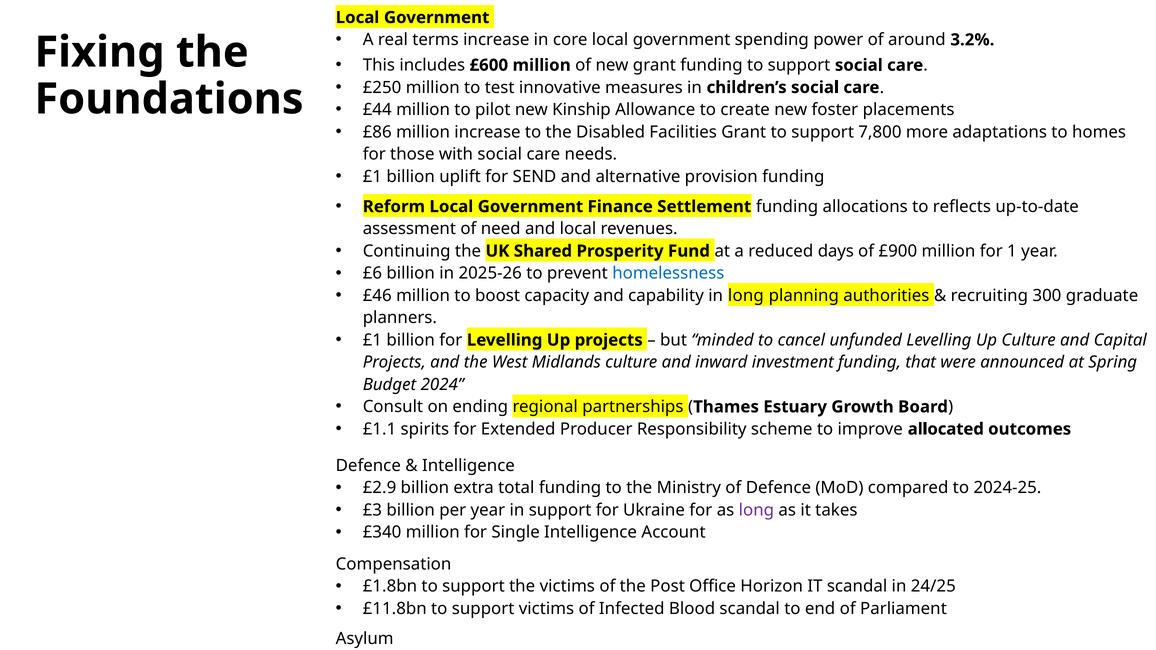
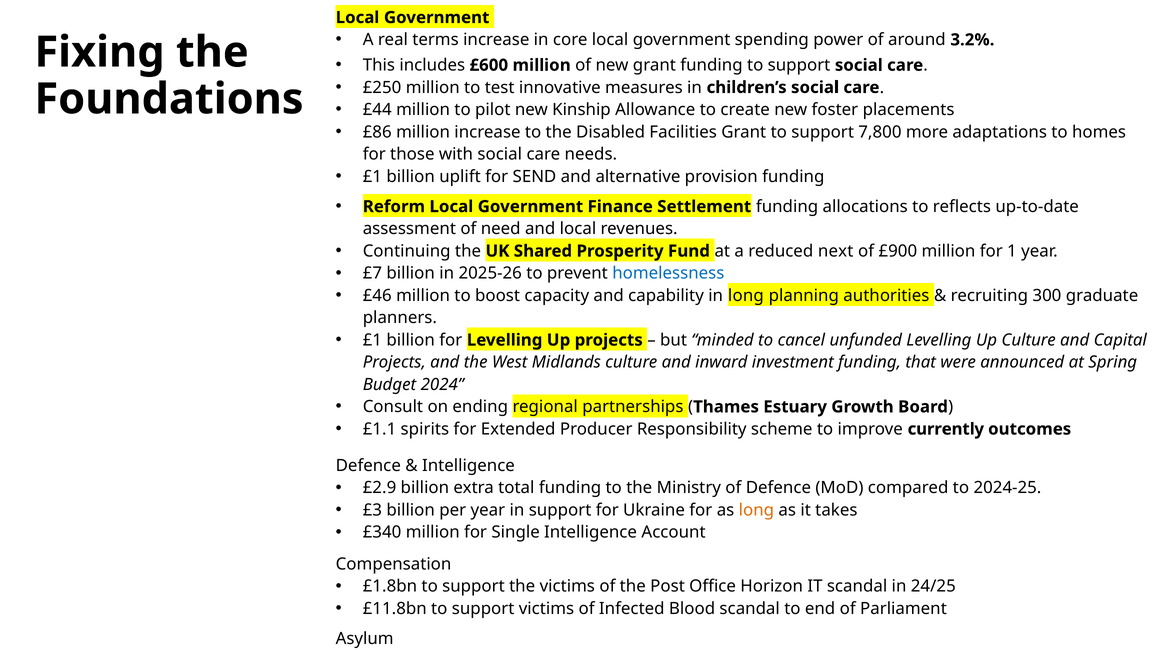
days: days -> next
£6: £6 -> £7
allocated: allocated -> currently
long at (756, 510) colour: purple -> orange
